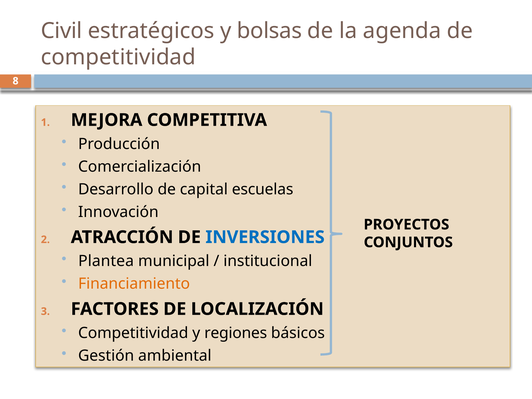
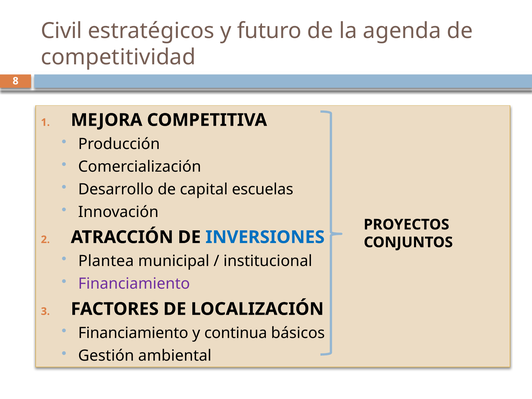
bolsas: bolsas -> futuro
Financiamiento at (134, 284) colour: orange -> purple
Competitividad at (133, 333): Competitividad -> Financiamiento
regiones: regiones -> continua
